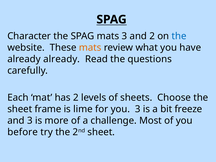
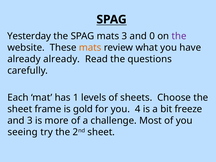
Character: Character -> Yesterday
and 2: 2 -> 0
the at (179, 36) colour: blue -> purple
has 2: 2 -> 1
lime: lime -> gold
you 3: 3 -> 4
before: before -> seeing
